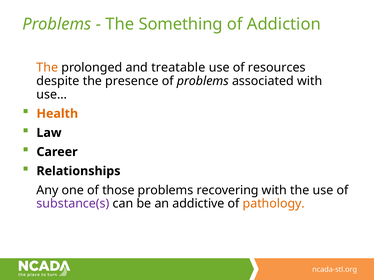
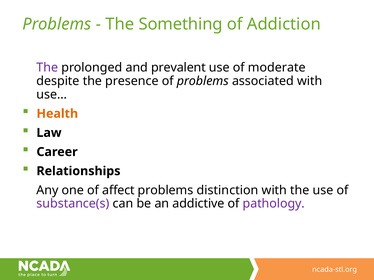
The at (47, 68) colour: orange -> purple
treatable: treatable -> prevalent
resources: resources -> moderate
those: those -> affect
recovering: recovering -> distinction
pathology colour: orange -> purple
